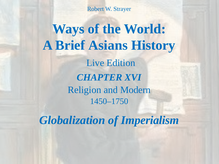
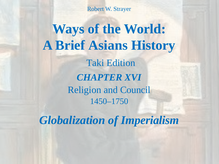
Live: Live -> Taki
Modern: Modern -> Council
